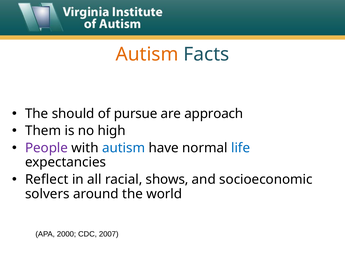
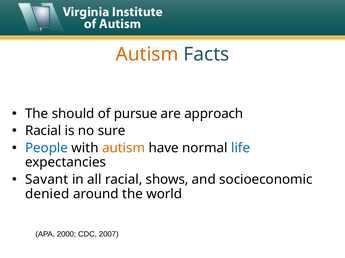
Them at (43, 131): Them -> Racial
high: high -> sure
People colour: purple -> blue
autism at (124, 148) colour: blue -> orange
Reflect: Reflect -> Savant
solvers: solvers -> denied
